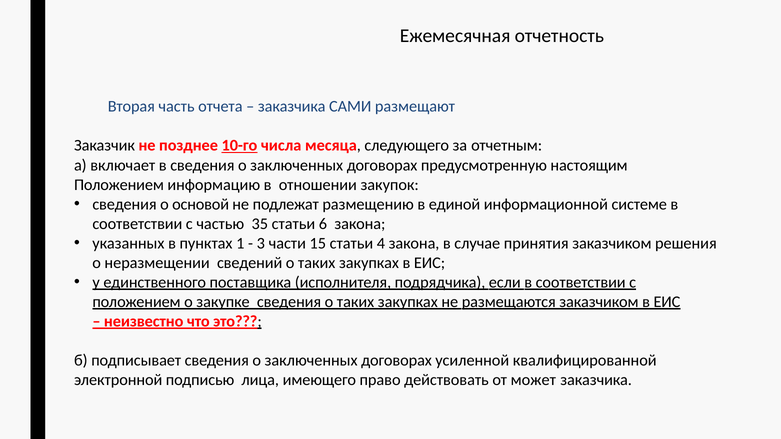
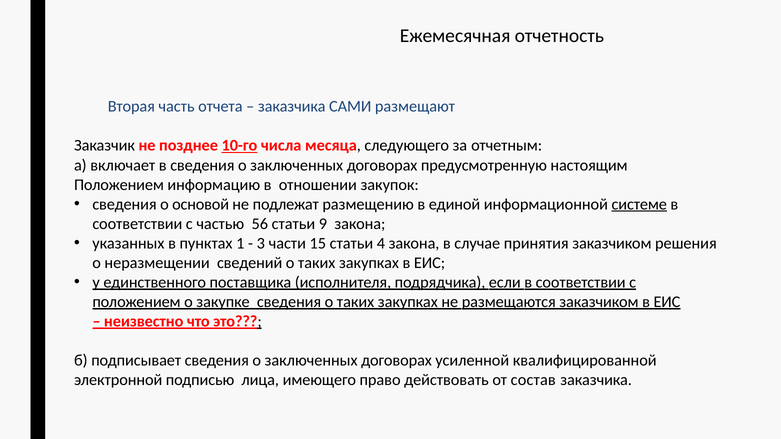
системе underline: none -> present
35: 35 -> 56
6: 6 -> 9
может: может -> состав
